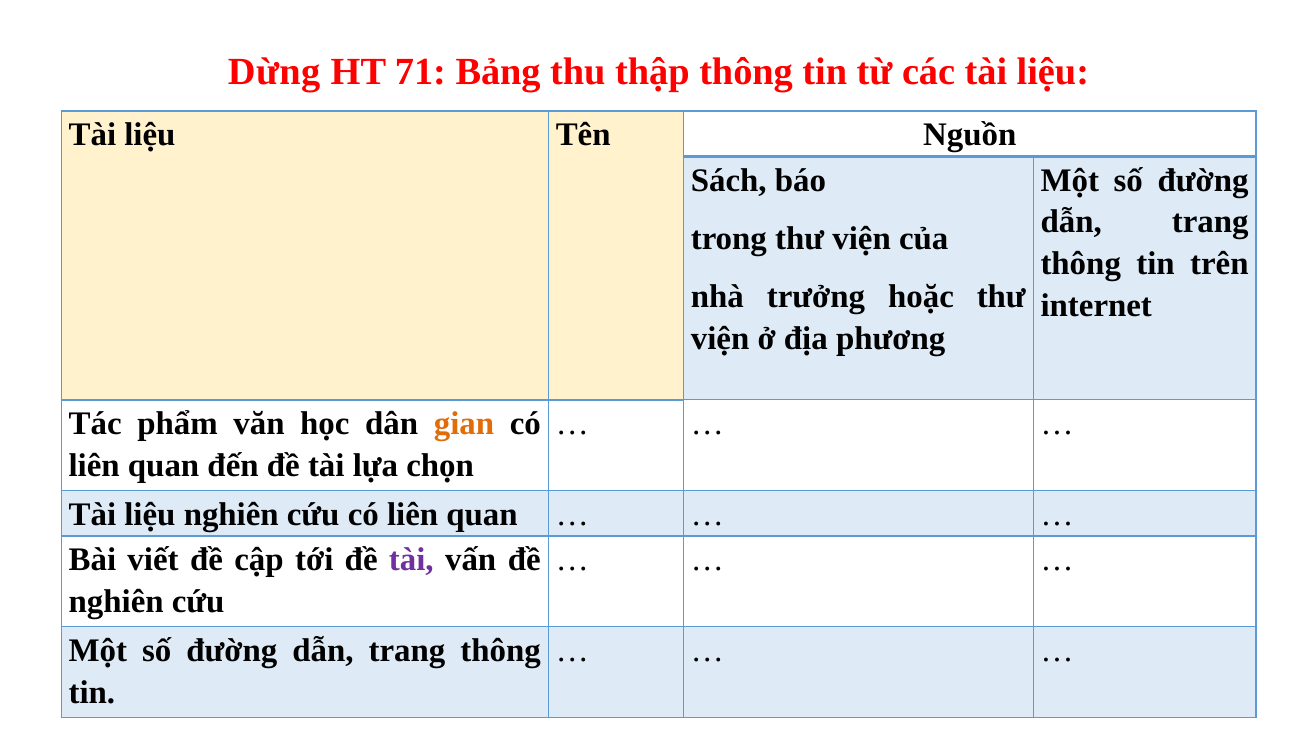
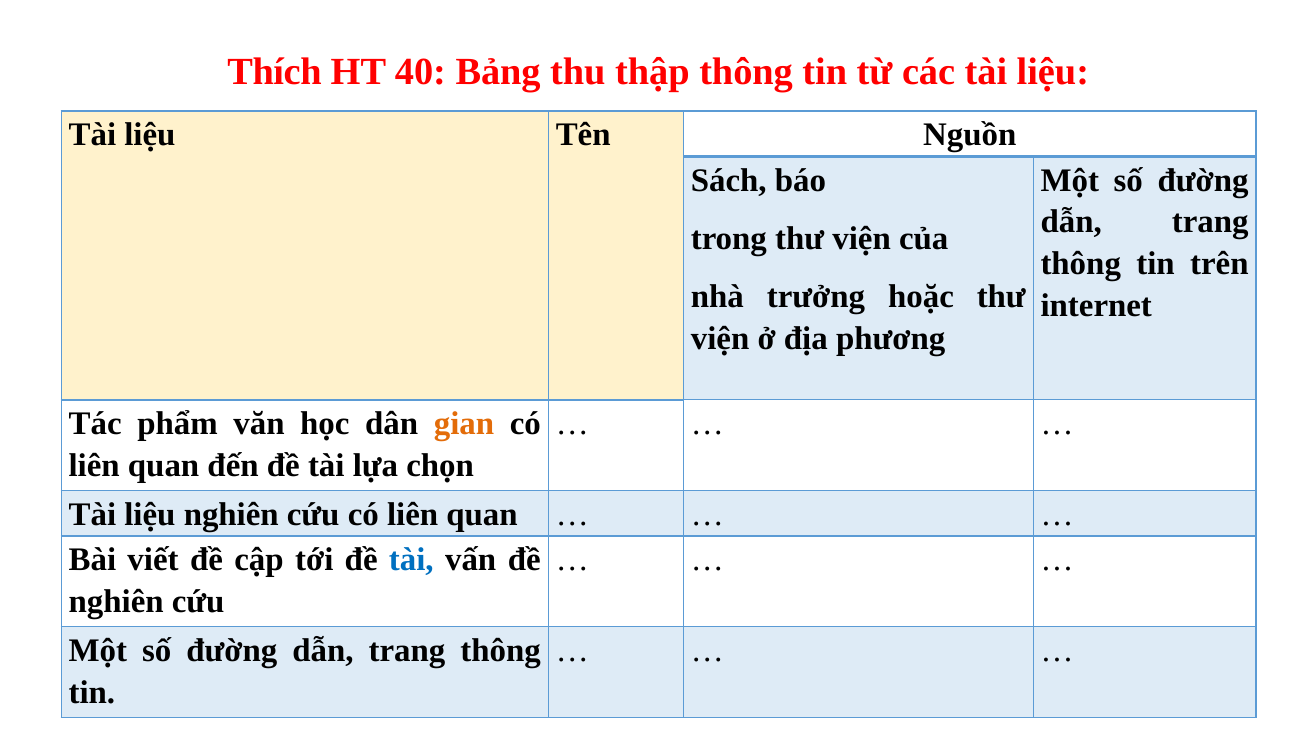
Dừng: Dừng -> Thích
71: 71 -> 40
tài at (411, 560) colour: purple -> blue
